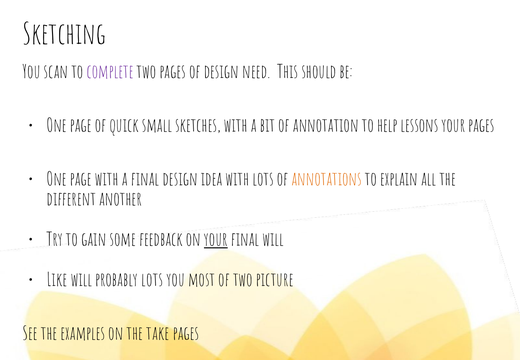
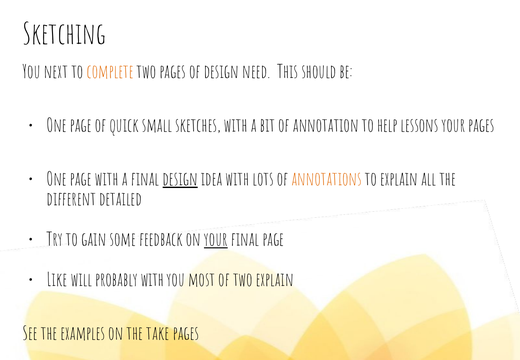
scan: scan -> next
complete colour: purple -> orange
design at (180, 179) underline: none -> present
another: another -> detailed
final will: will -> page
probably lots: lots -> with
two picture: picture -> explain
